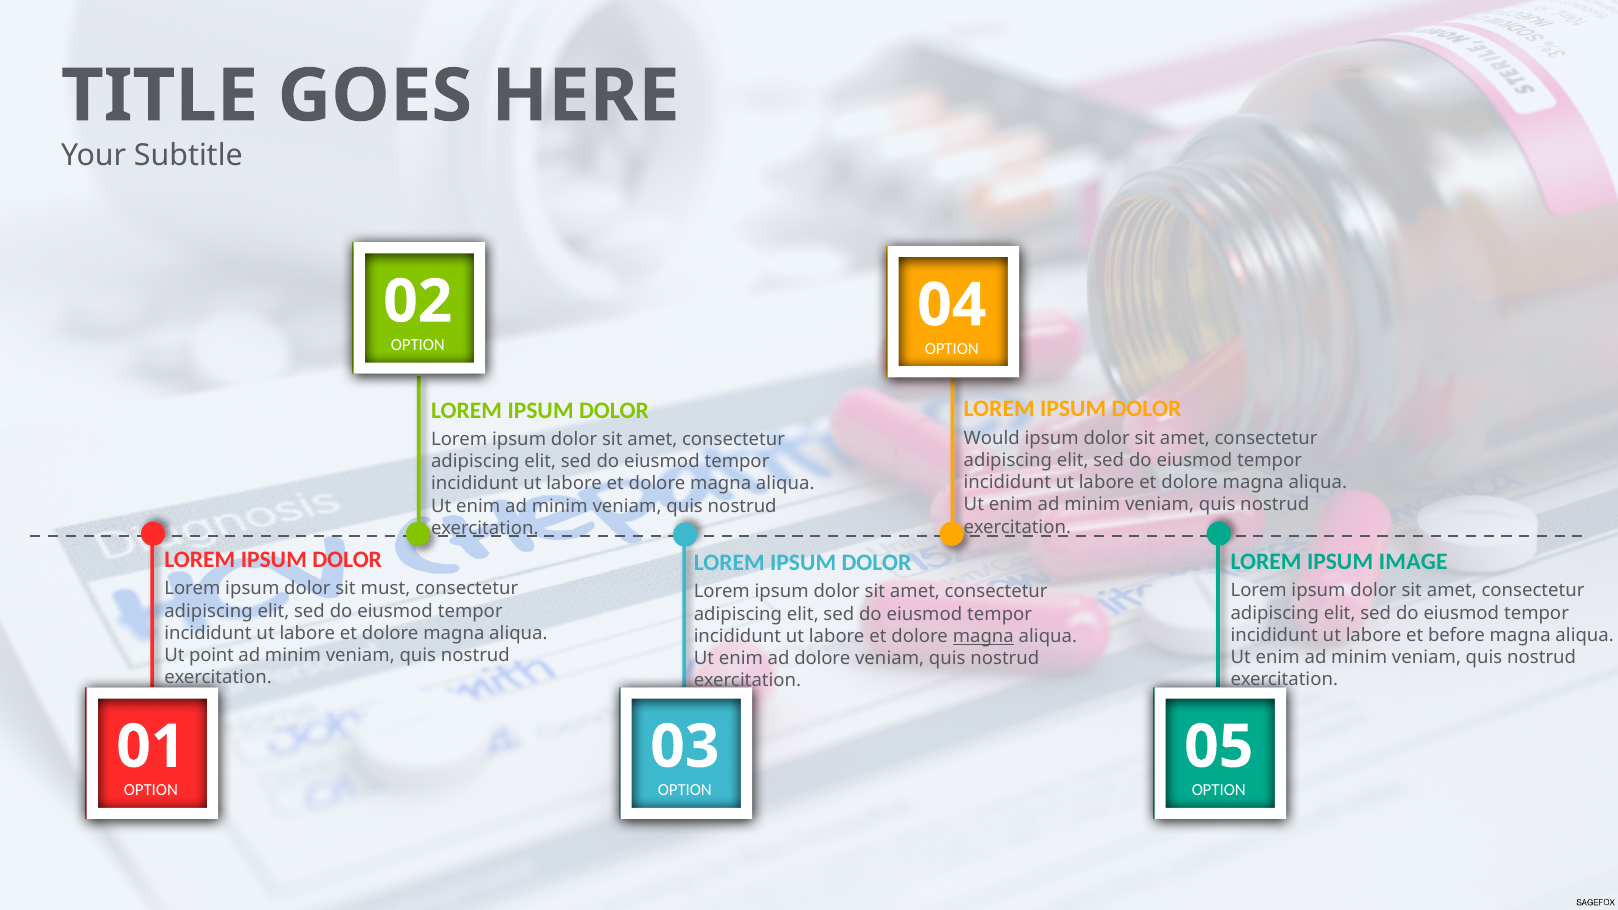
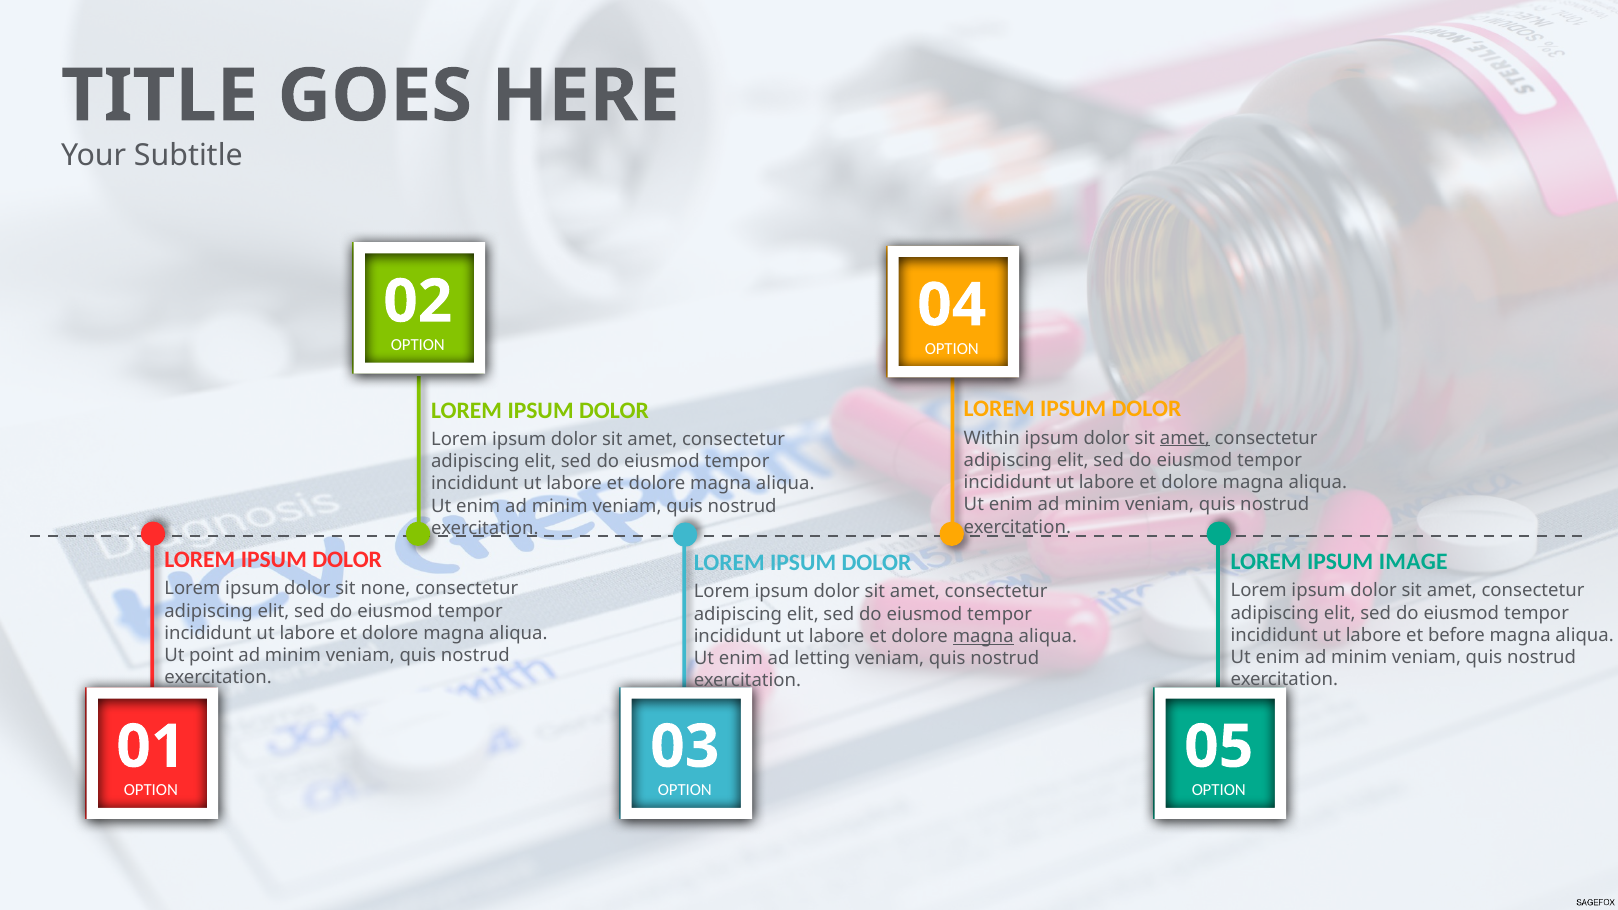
Would: Would -> Within
amet at (1185, 438) underline: none -> present
must: must -> none
ad dolore: dolore -> letting
